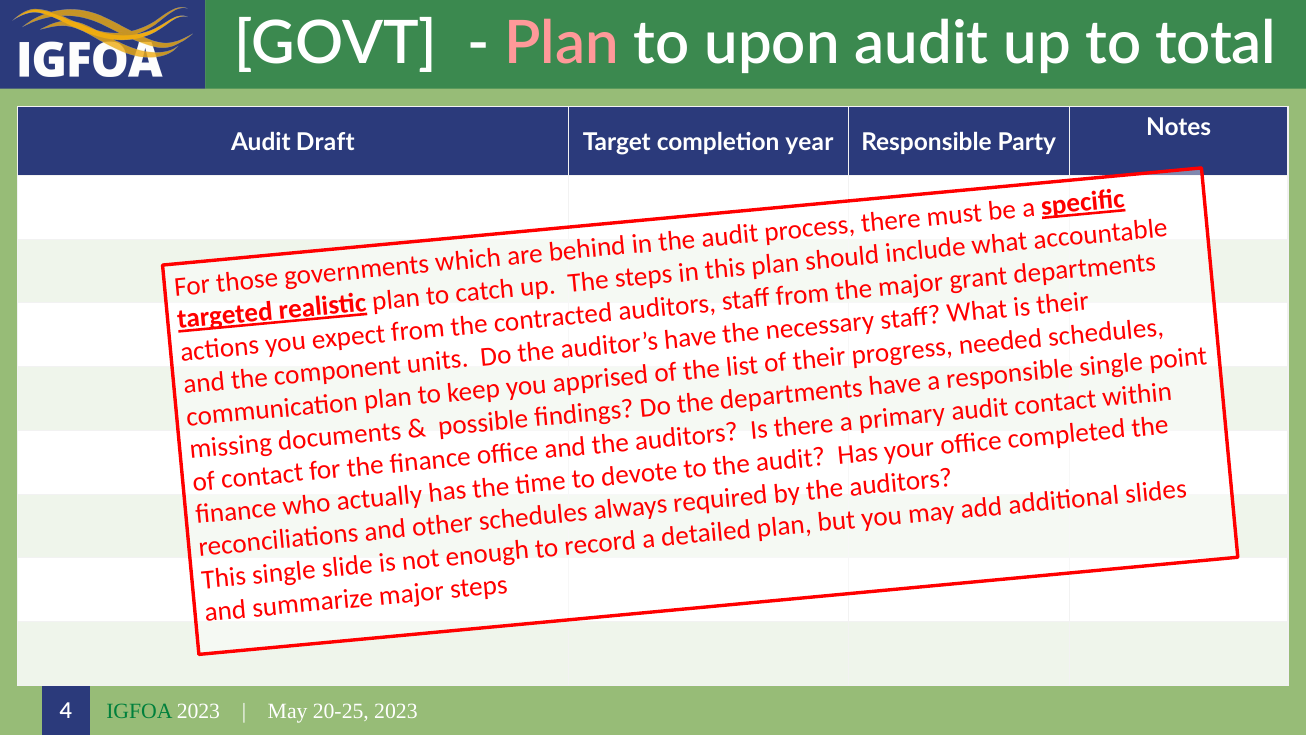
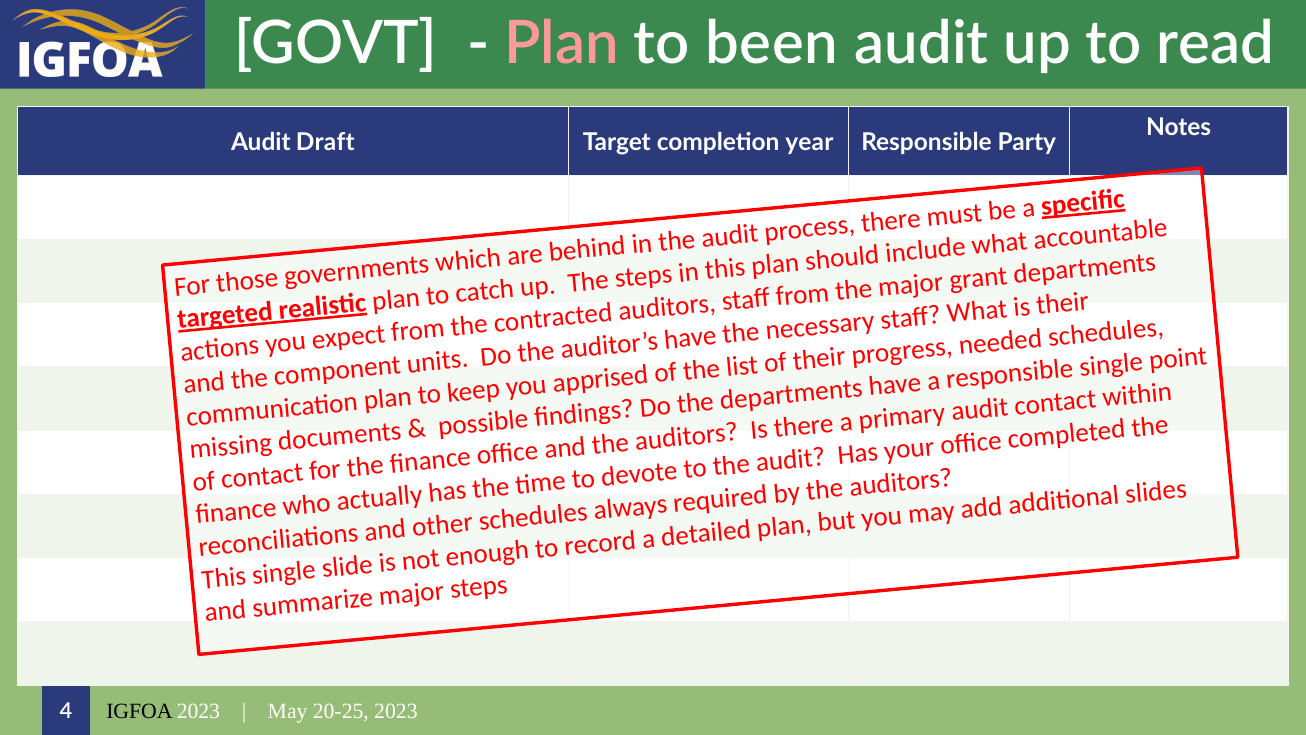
upon: upon -> been
total: total -> read
IGFOA colour: green -> black
